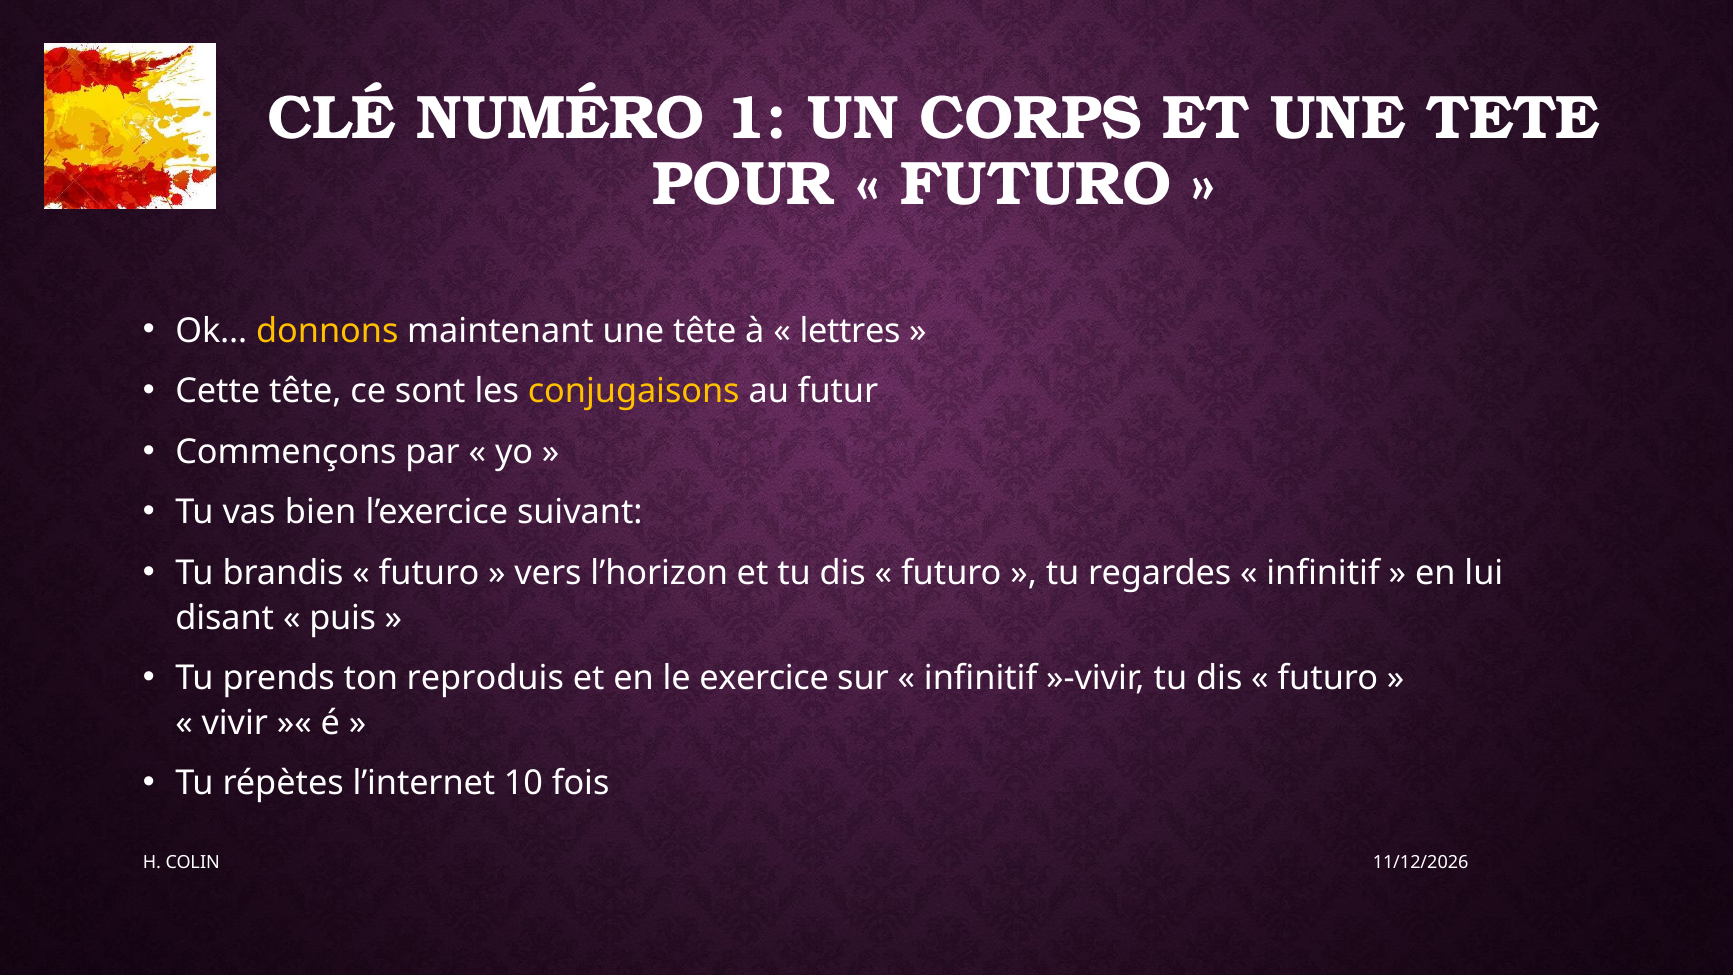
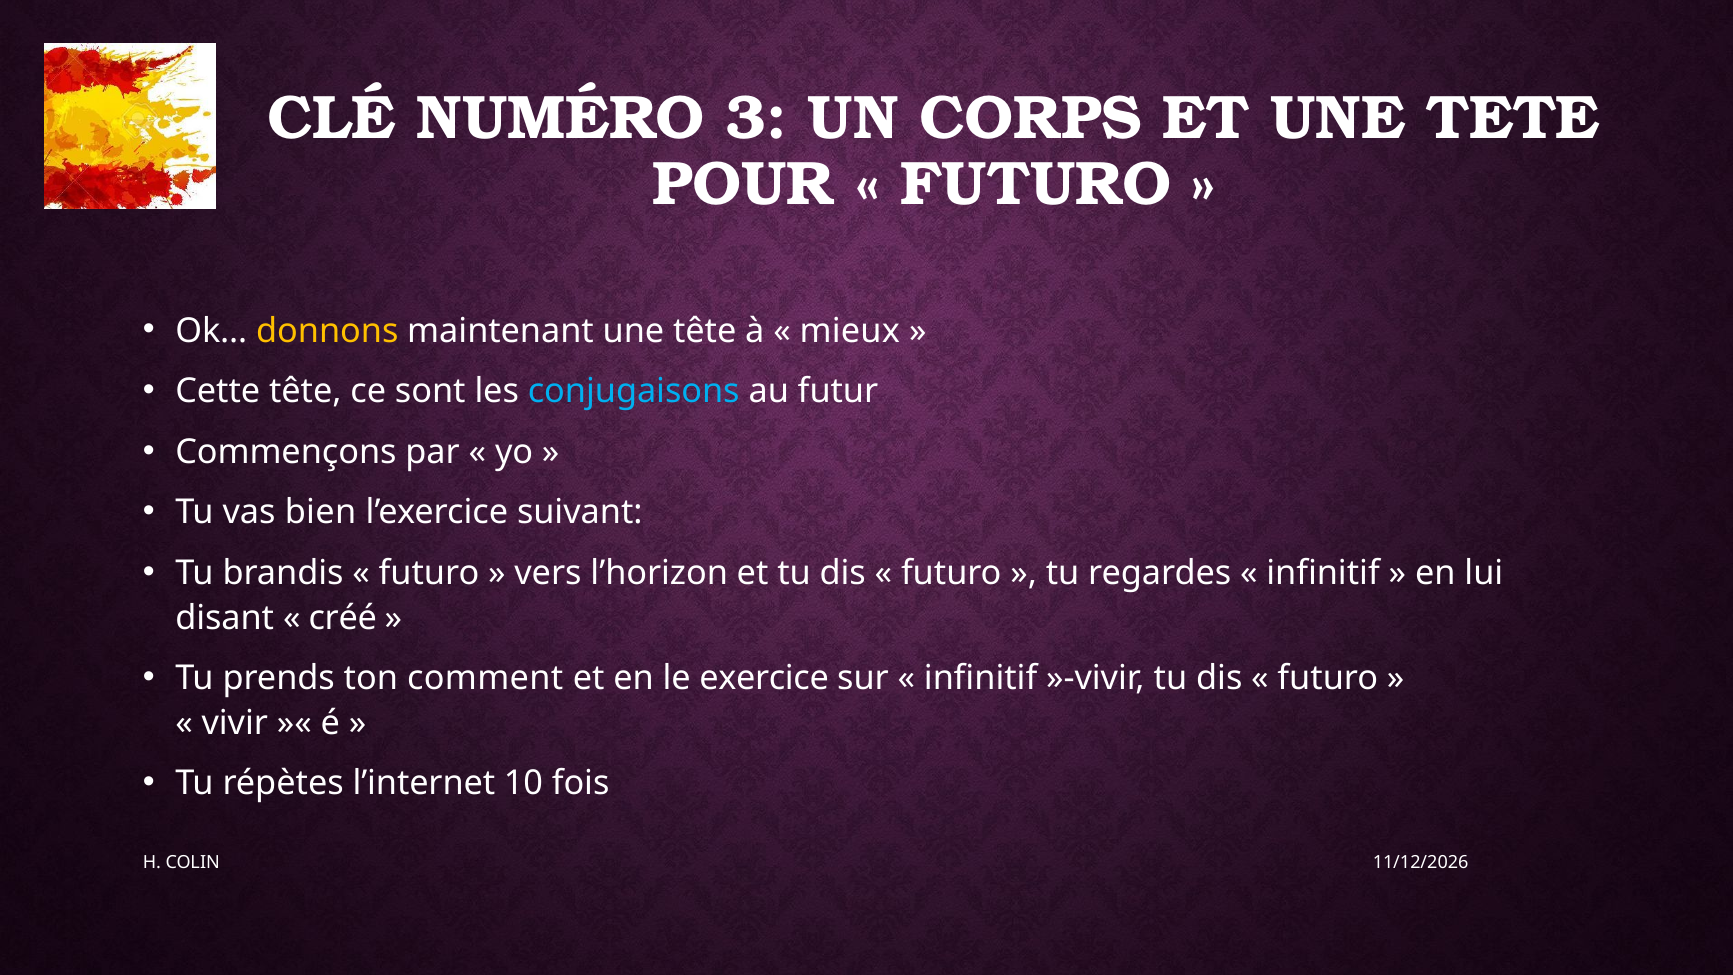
1: 1 -> 3
lettres: lettres -> mieux
conjugaisons colour: yellow -> light blue
puis: puis -> créé
reproduis: reproduis -> comment
